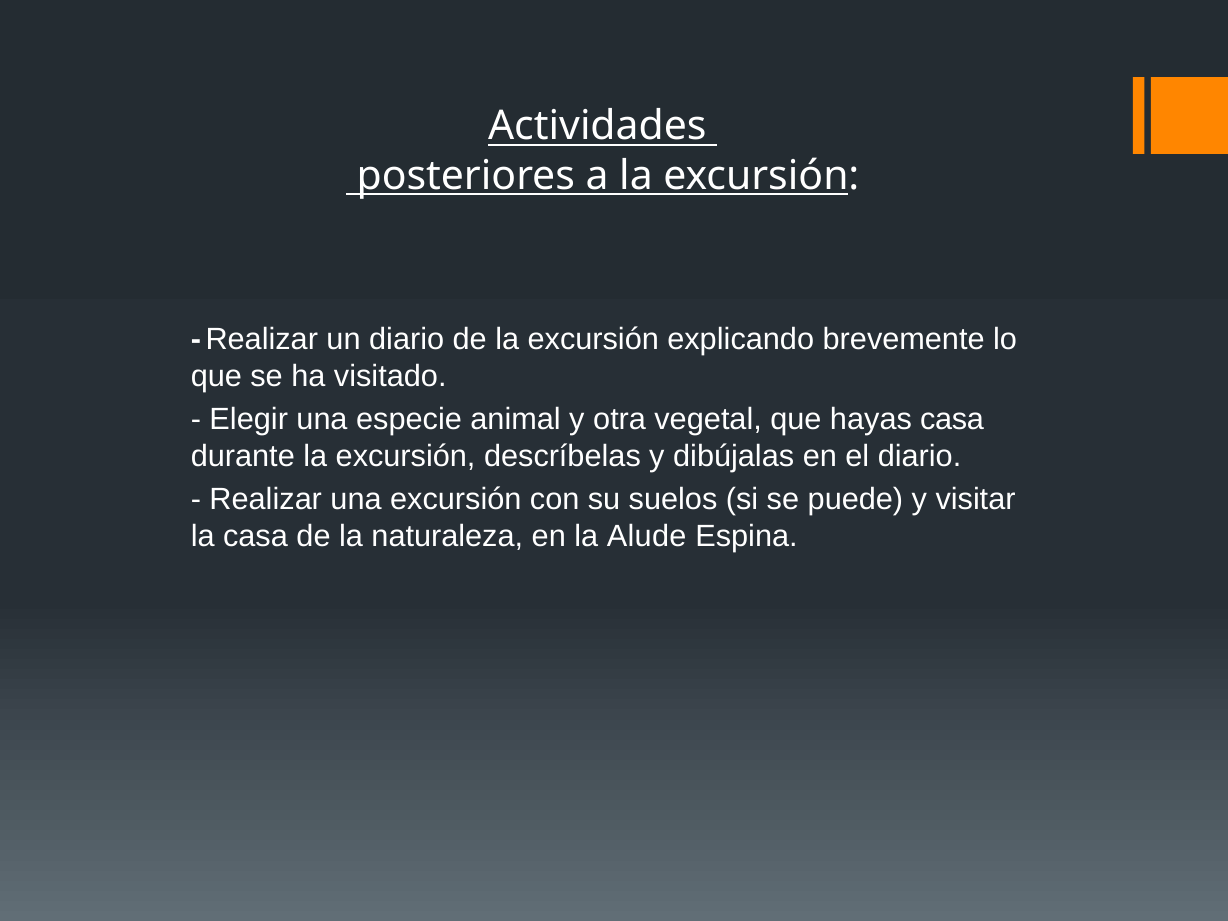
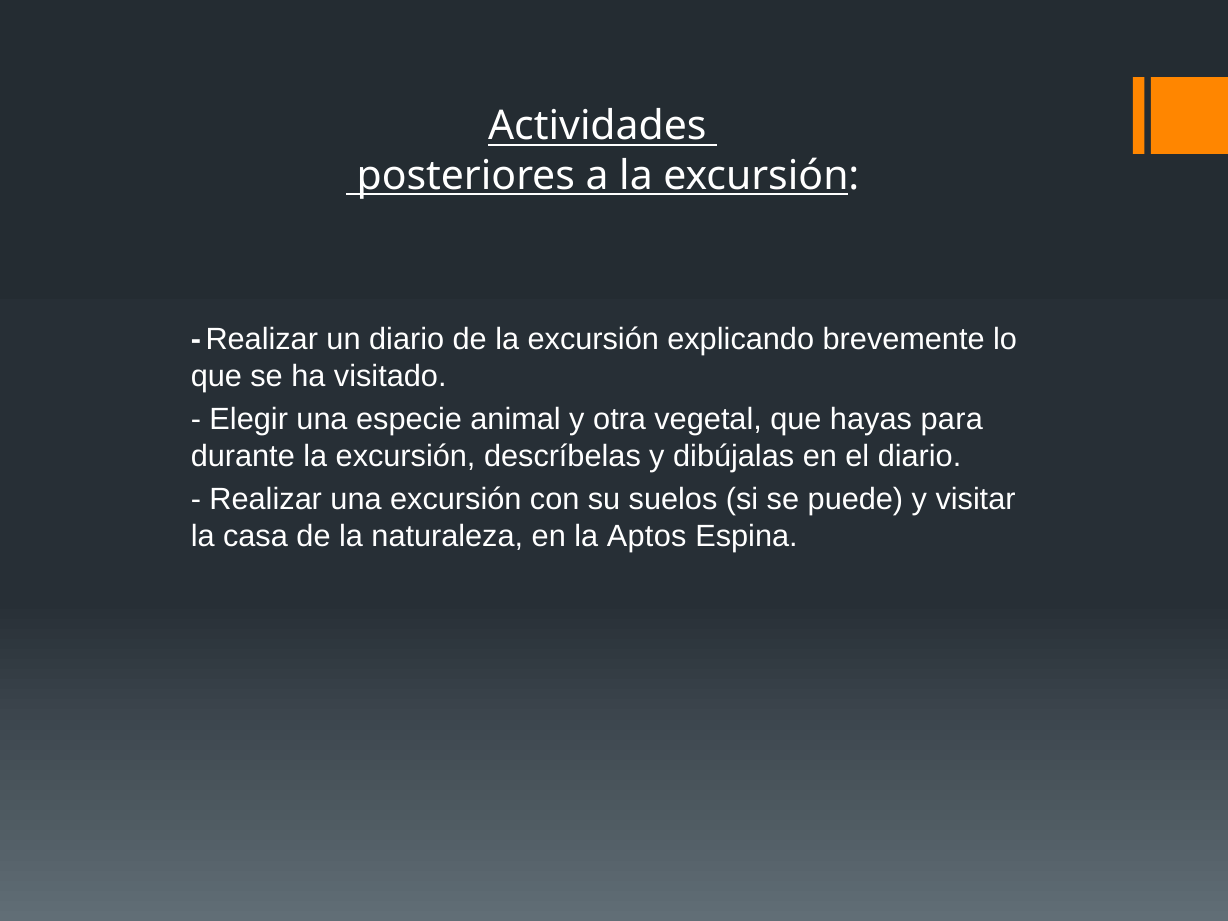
hayas casa: casa -> para
Alude: Alude -> Aptos
